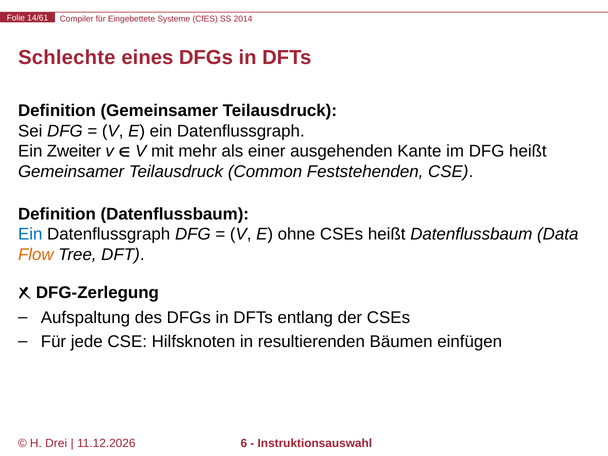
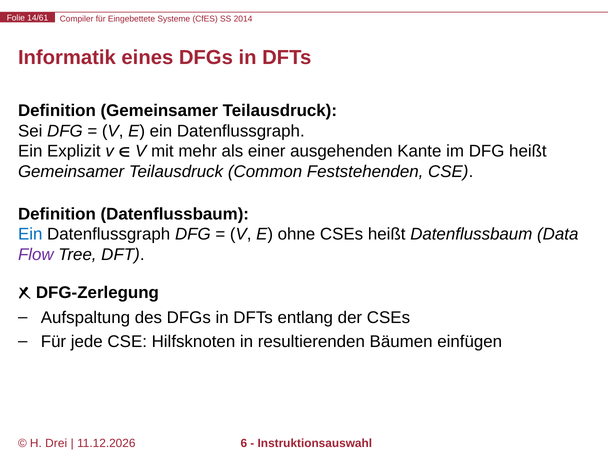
Schlechte: Schlechte -> Informatik
Zweiter: Zweiter -> Explizit
Flow colour: orange -> purple
